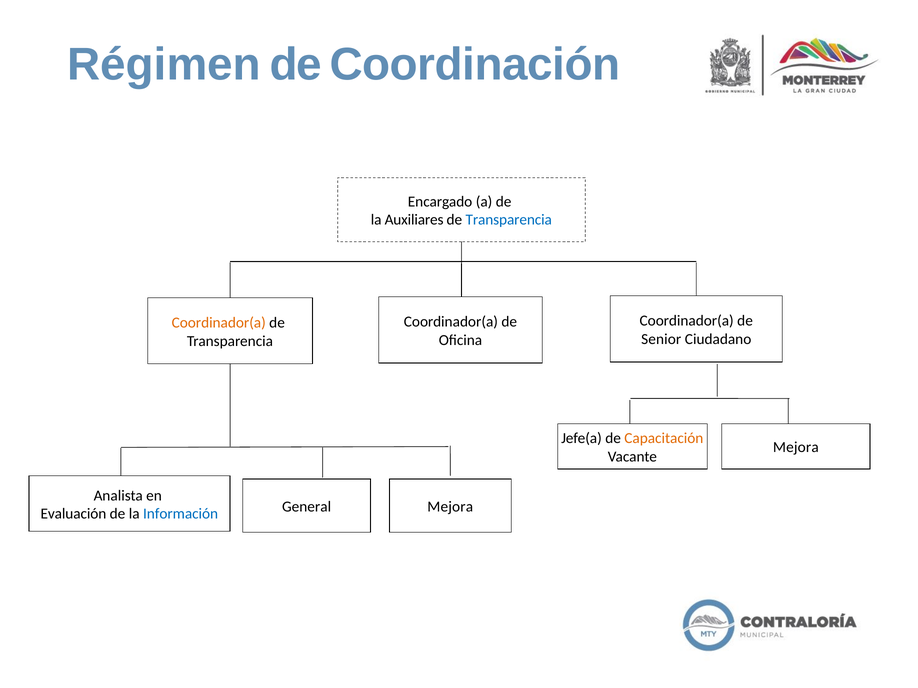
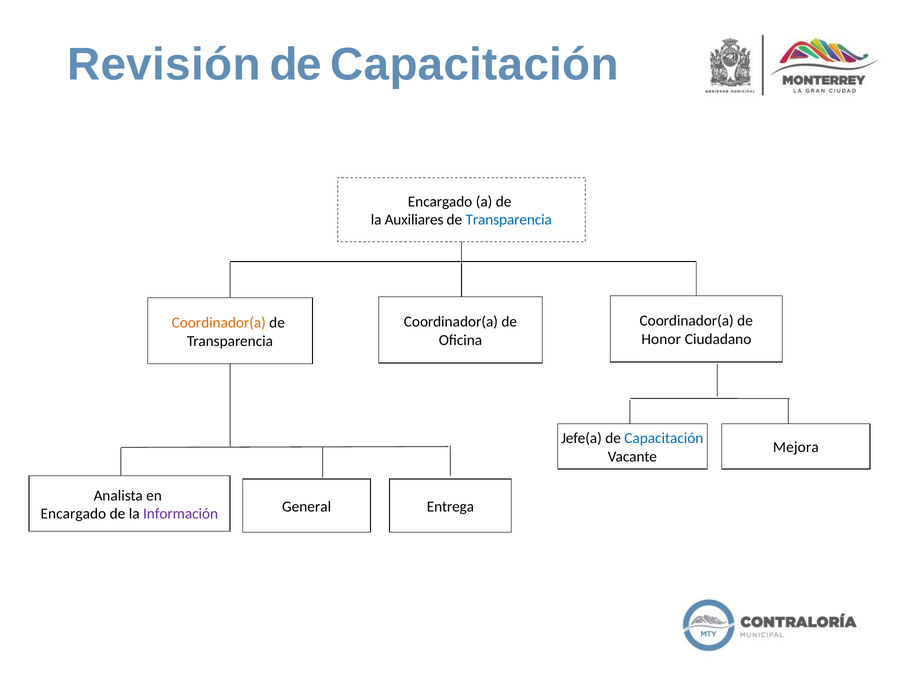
Régimen: Régimen -> Revisión
Coordinación at (475, 65): Coordinación -> Capacitación
Senior: Senior -> Honor
Capacitación at (664, 439) colour: orange -> blue
Mejora at (450, 507): Mejora -> Entrega
Evaluación at (73, 514): Evaluación -> Encargado
Información colour: blue -> purple
